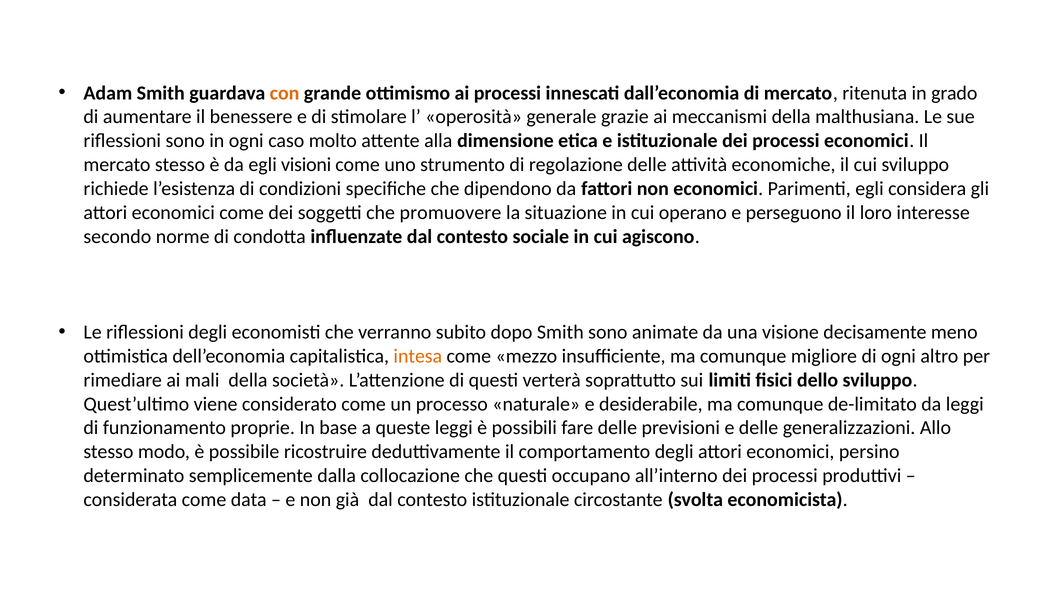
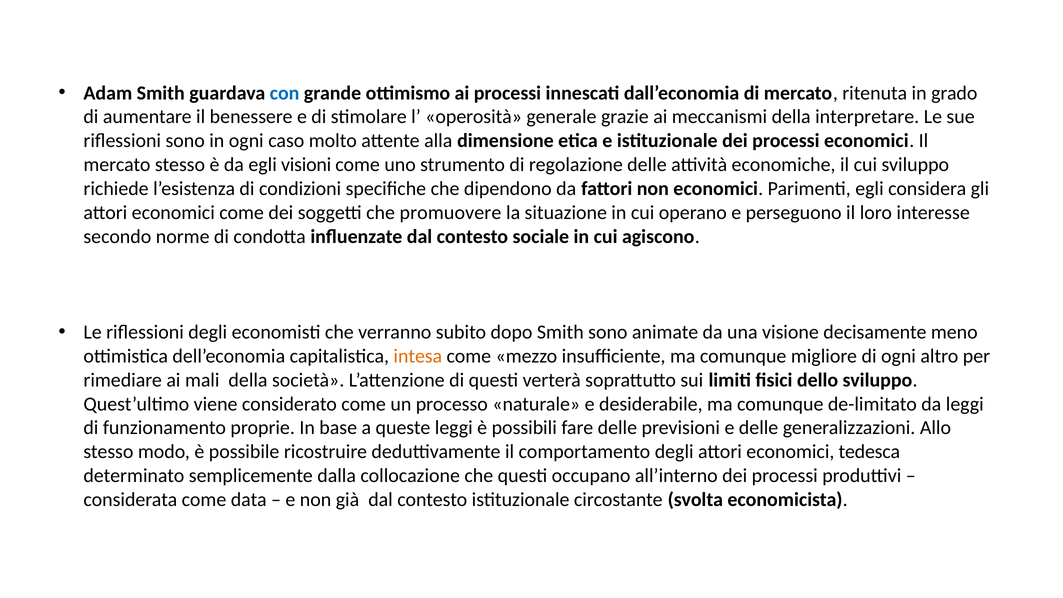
con colour: orange -> blue
malthusiana: malthusiana -> interpretare
persino: persino -> tedesca
